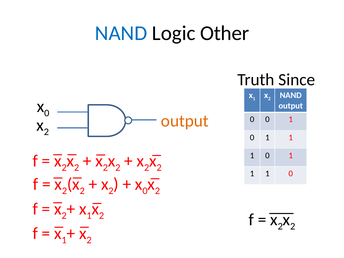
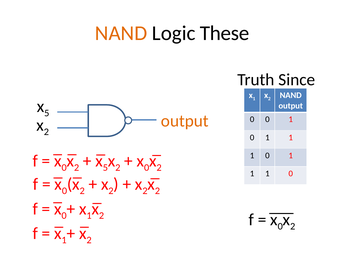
NAND at (121, 33) colour: blue -> orange
Other: Other -> These
0 at (47, 113): 0 -> 5
2 at (64, 168): 2 -> 0
2 at (105, 168): 2 -> 5
2 at (147, 168): 2 -> 0
2 at (64, 191): 2 -> 0
0 at (145, 191): 0 -> 2
2 at (64, 216): 2 -> 0
2 at (280, 226): 2 -> 0
